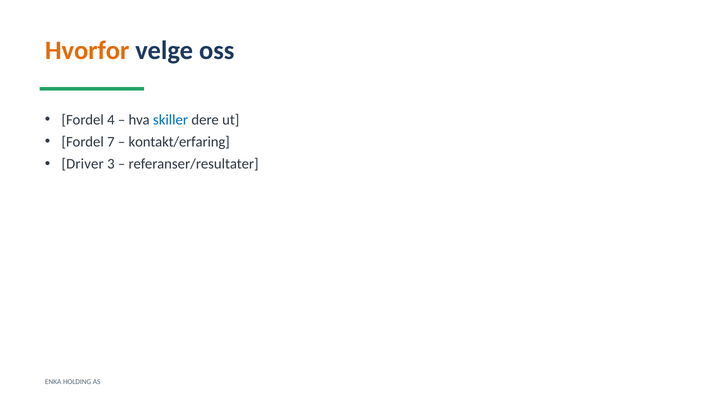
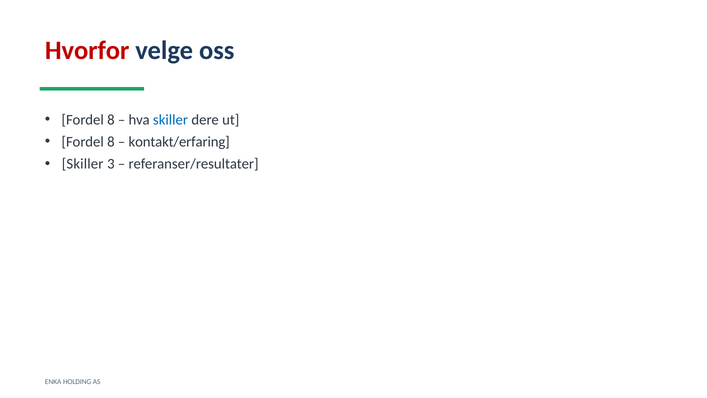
Hvorfor colour: orange -> red
4 at (111, 120): 4 -> 8
7 at (111, 142): 7 -> 8
Driver at (83, 164): Driver -> Skiller
